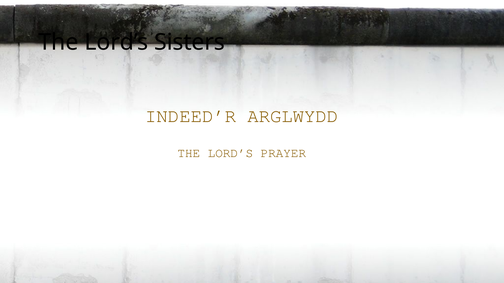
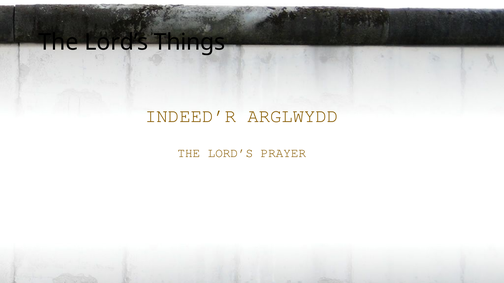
Sisters: Sisters -> Things
